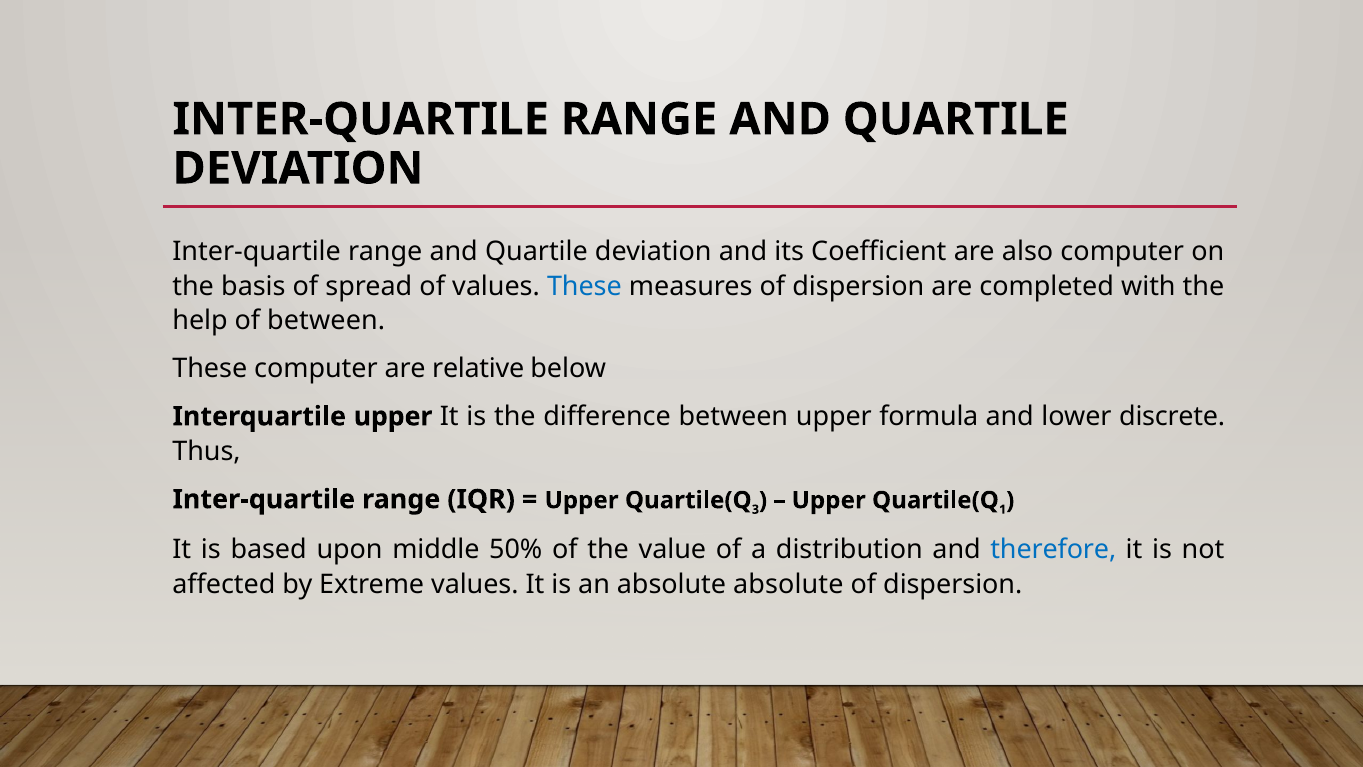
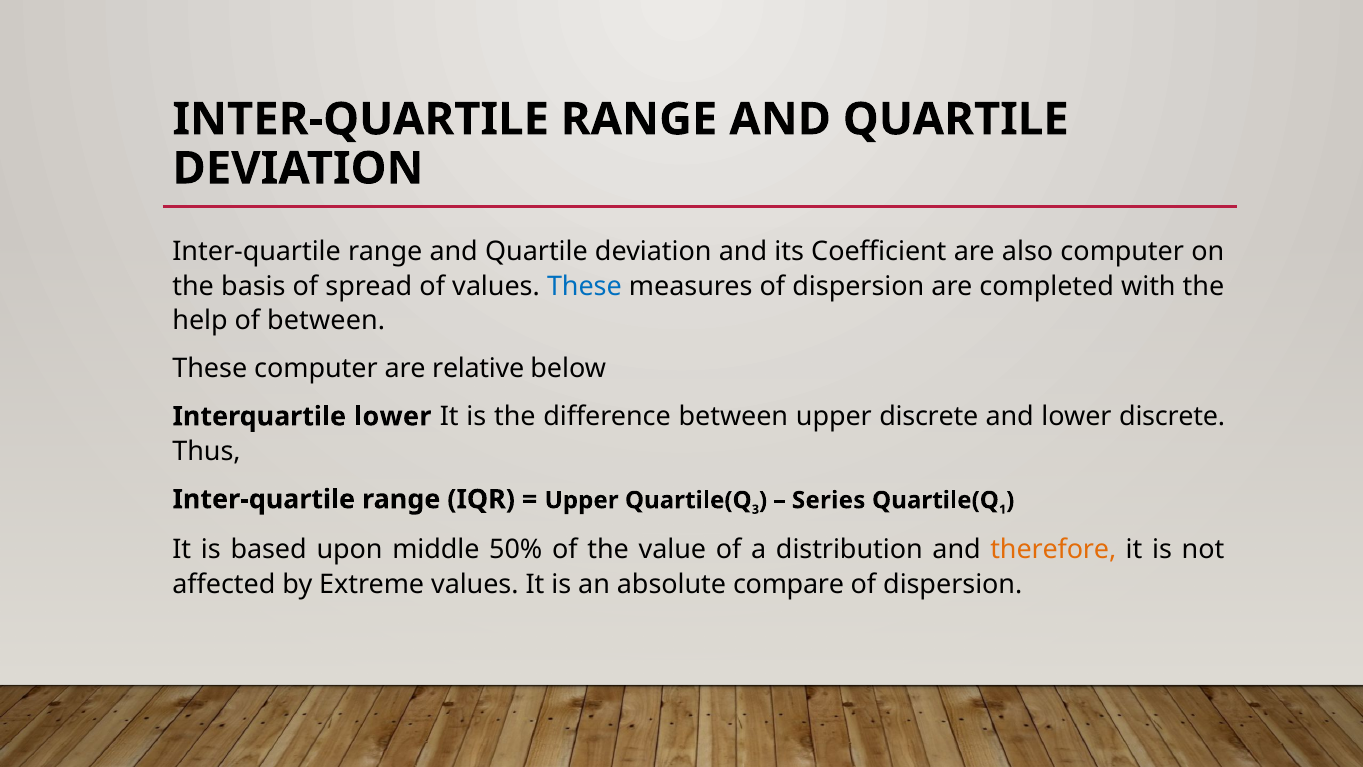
Interquartile upper: upper -> lower
upper formula: formula -> discrete
Upper at (829, 500): Upper -> Series
therefore colour: blue -> orange
absolute absolute: absolute -> compare
